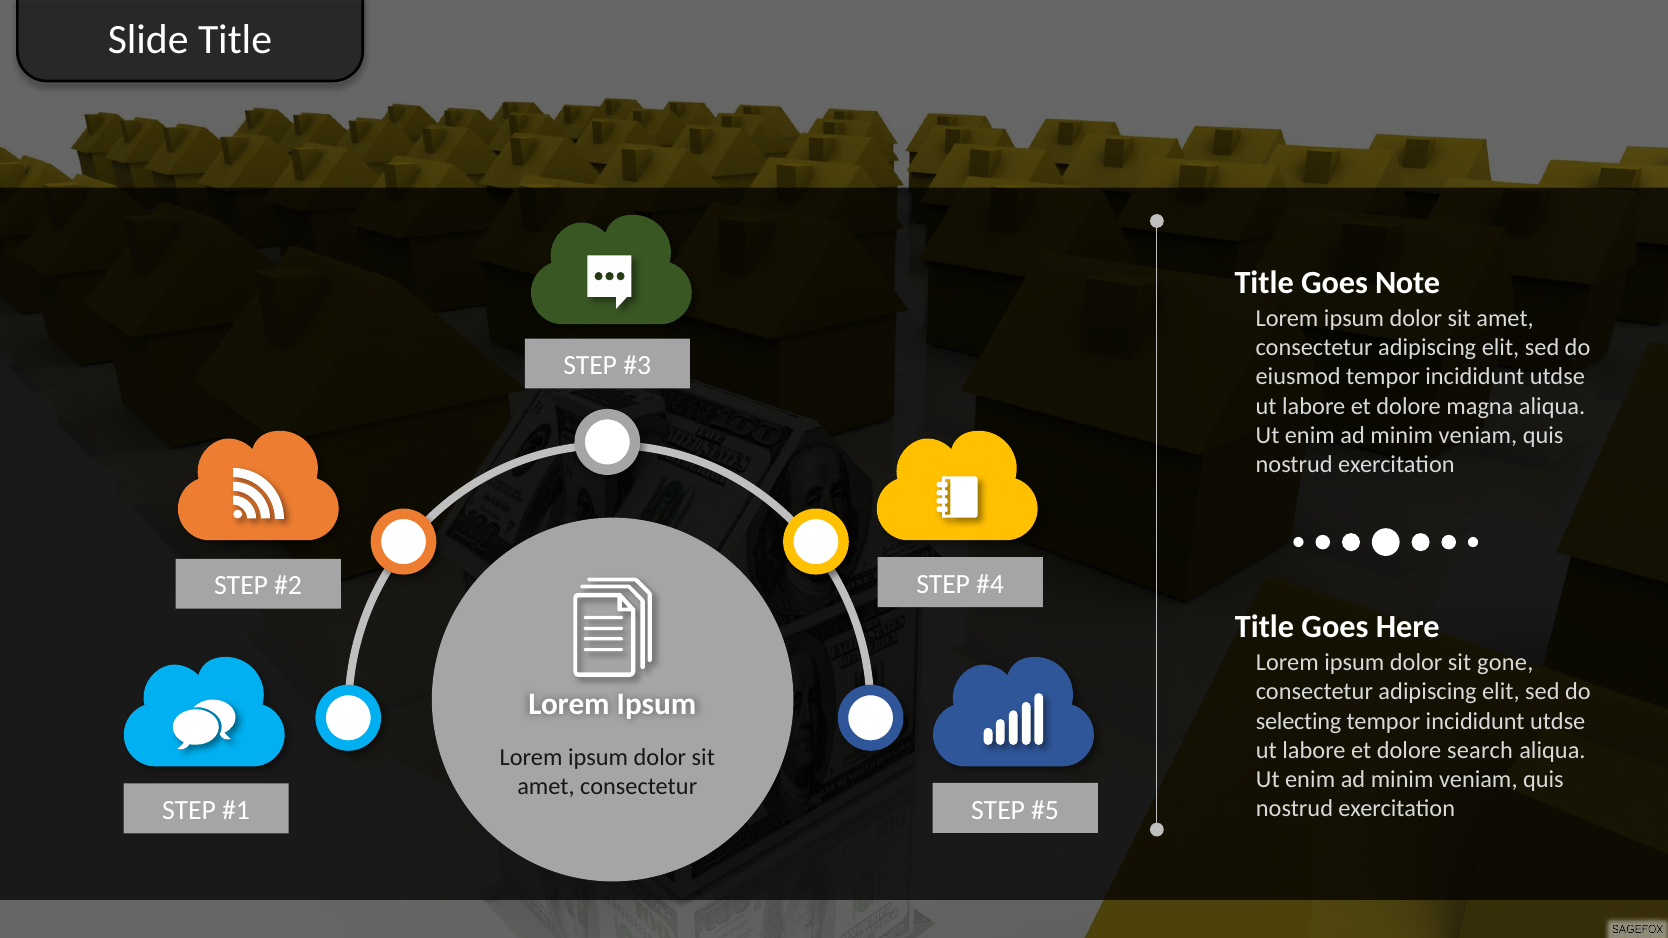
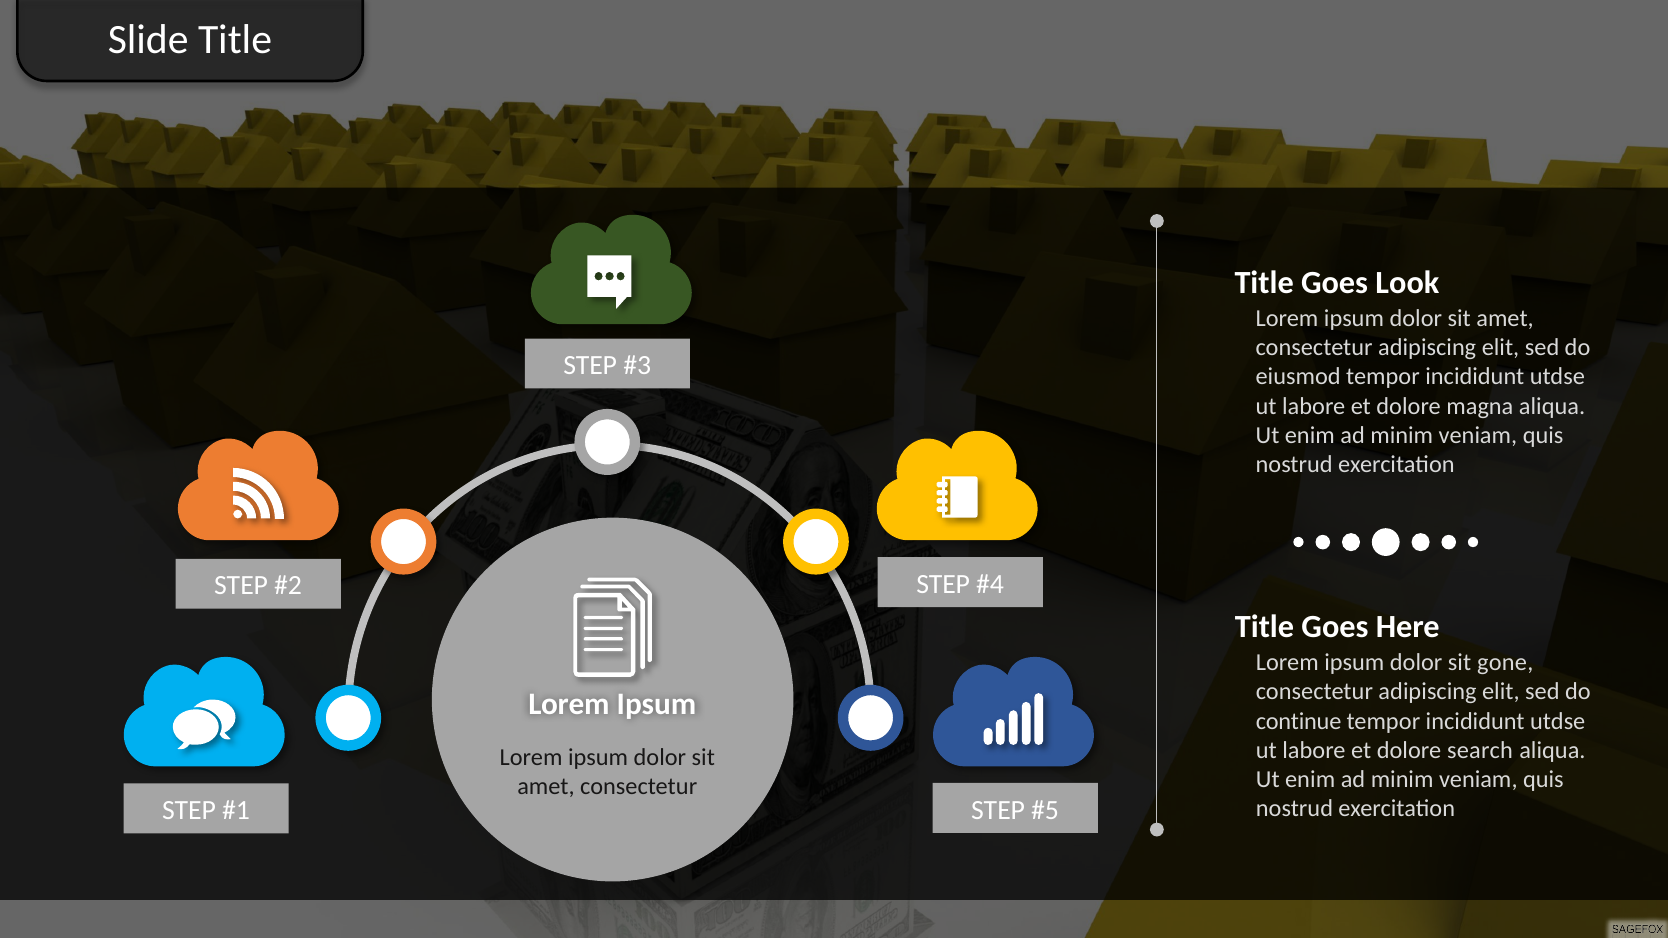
Note: Note -> Look
selecting: selecting -> continue
